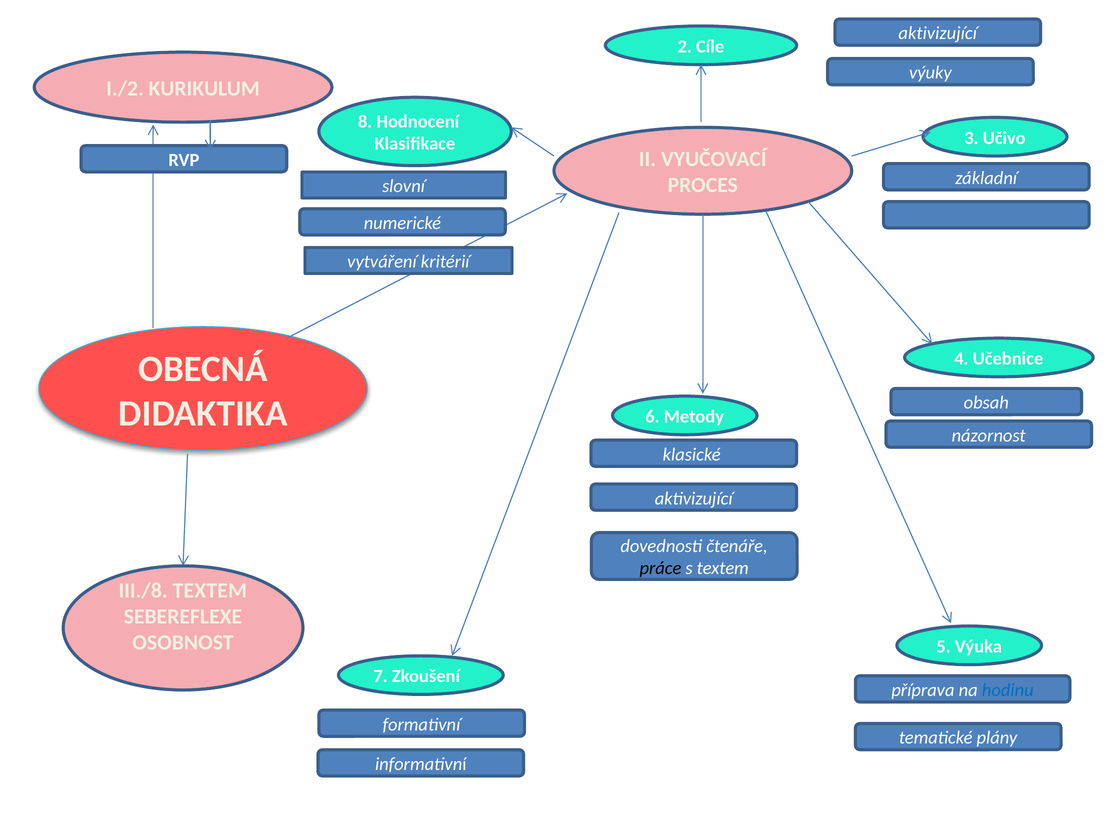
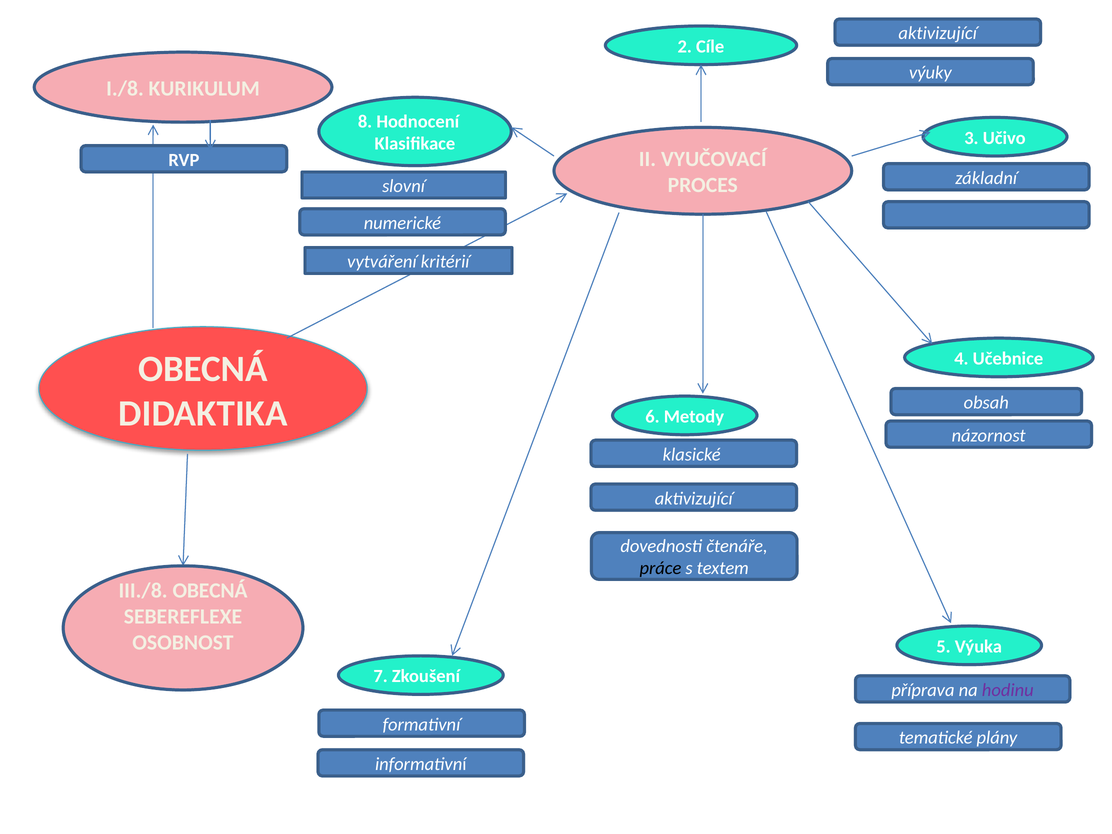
I./2: I./2 -> I./8
III./8 TEXTEM: TEXTEM -> OBECNÁ
hodinu colour: blue -> purple
